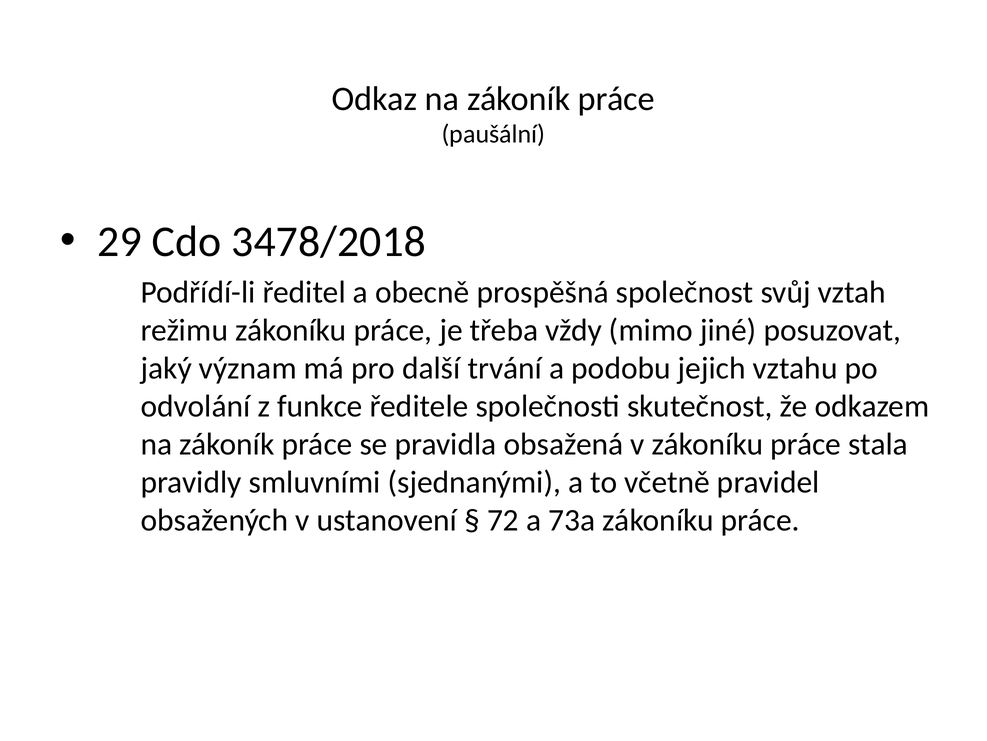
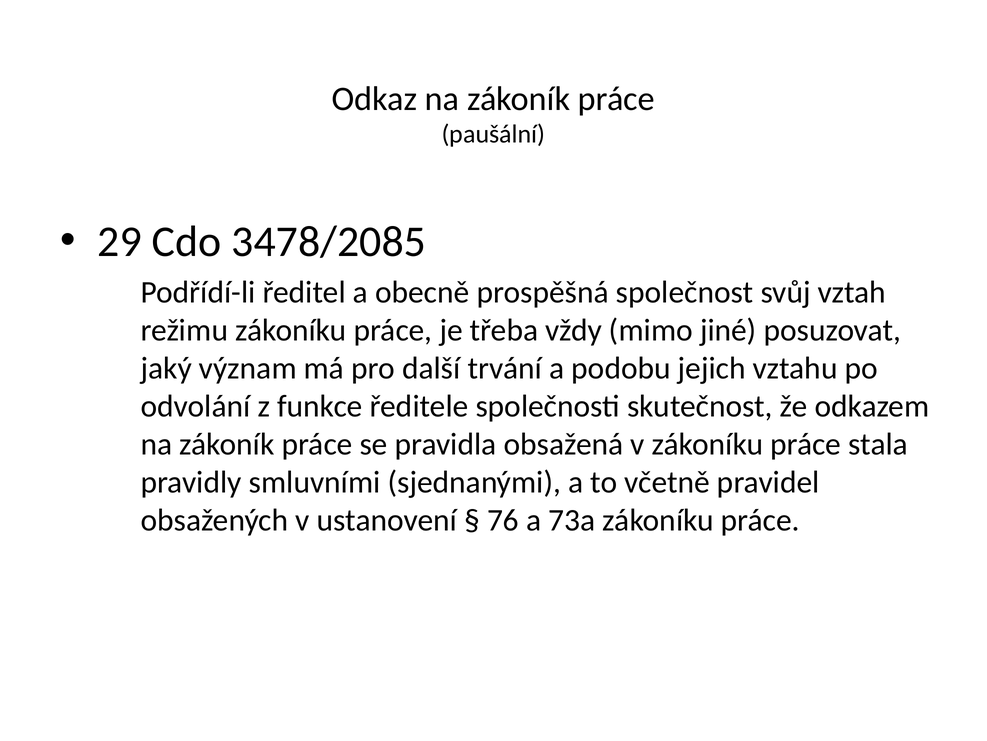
3478/2018: 3478/2018 -> 3478/2085
72: 72 -> 76
